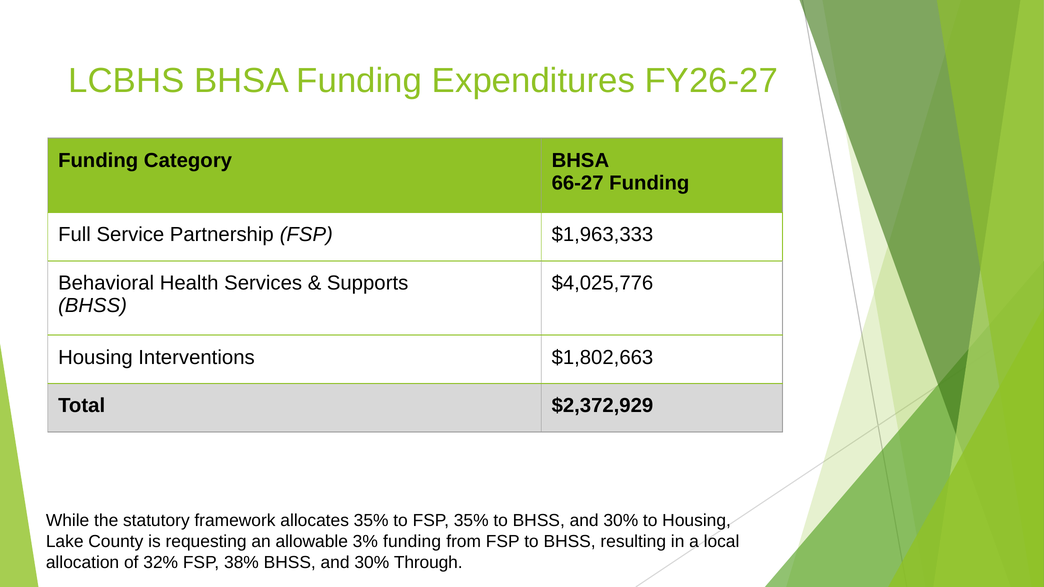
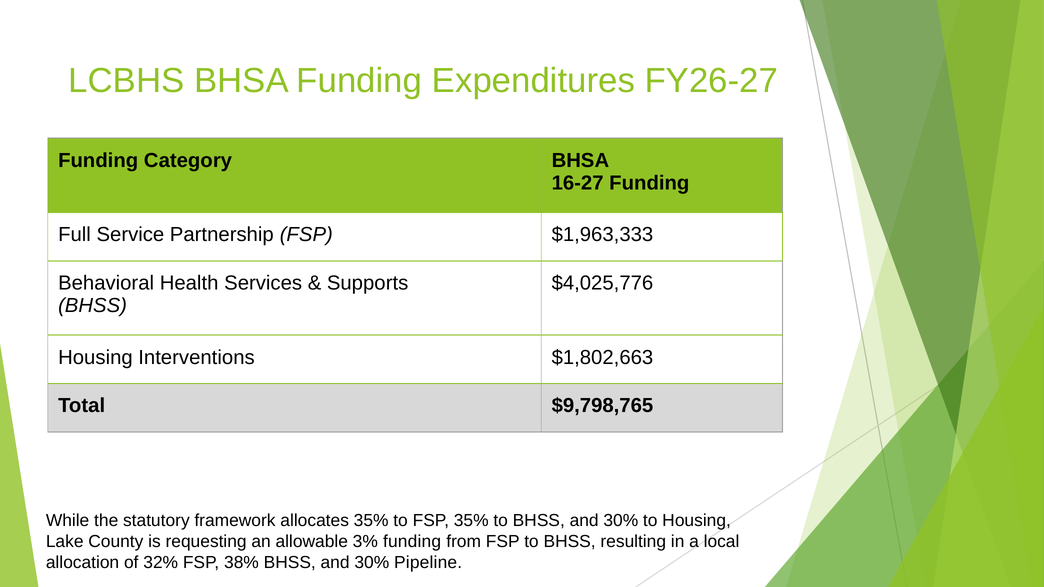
66-27: 66-27 -> 16-27
$2,372,929: $2,372,929 -> $9,798,765
Through: Through -> Pipeline
